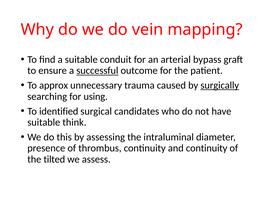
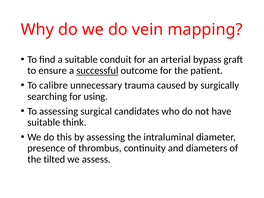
approx: approx -> calibre
surgically underline: present -> none
To identified: identified -> assessing
and continuity: continuity -> diameters
